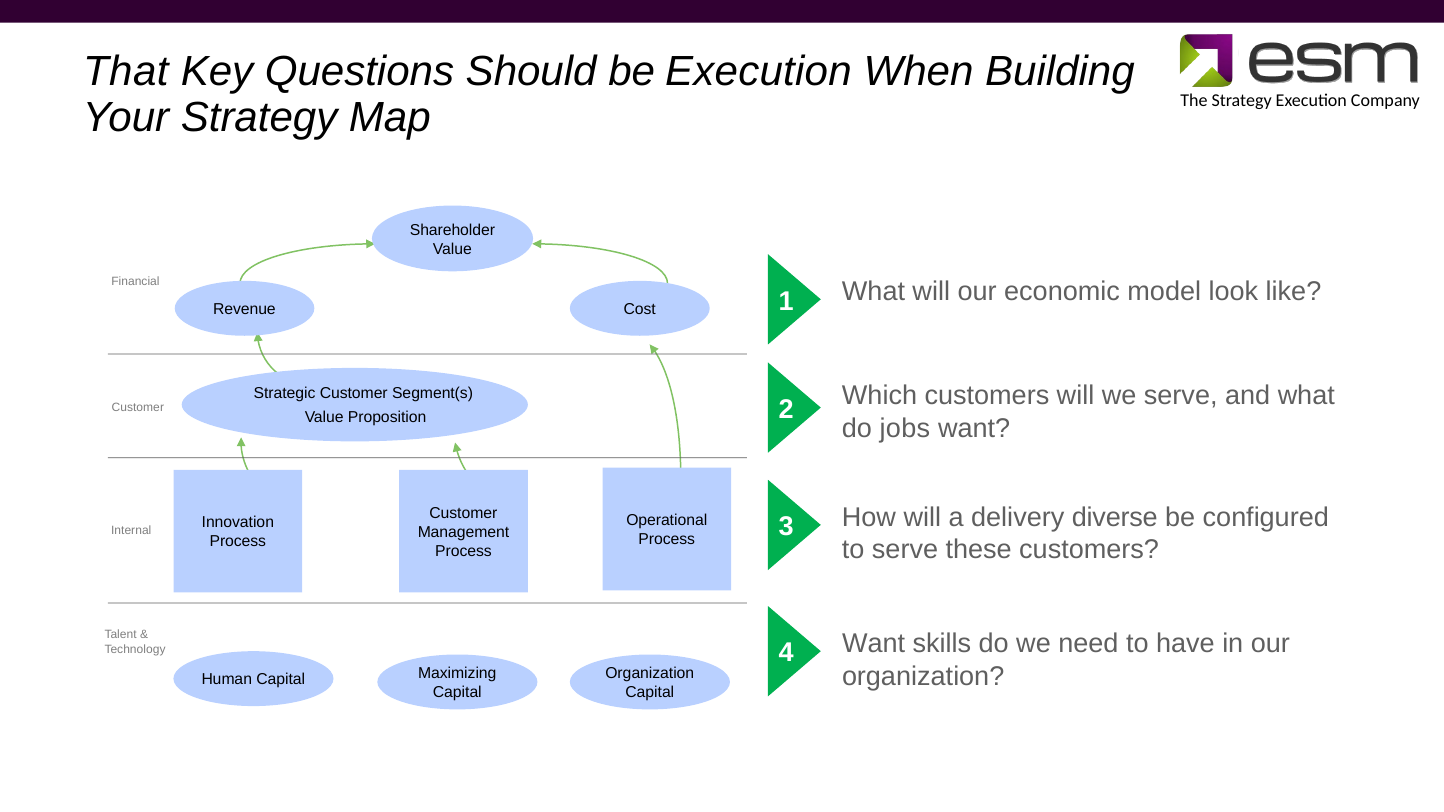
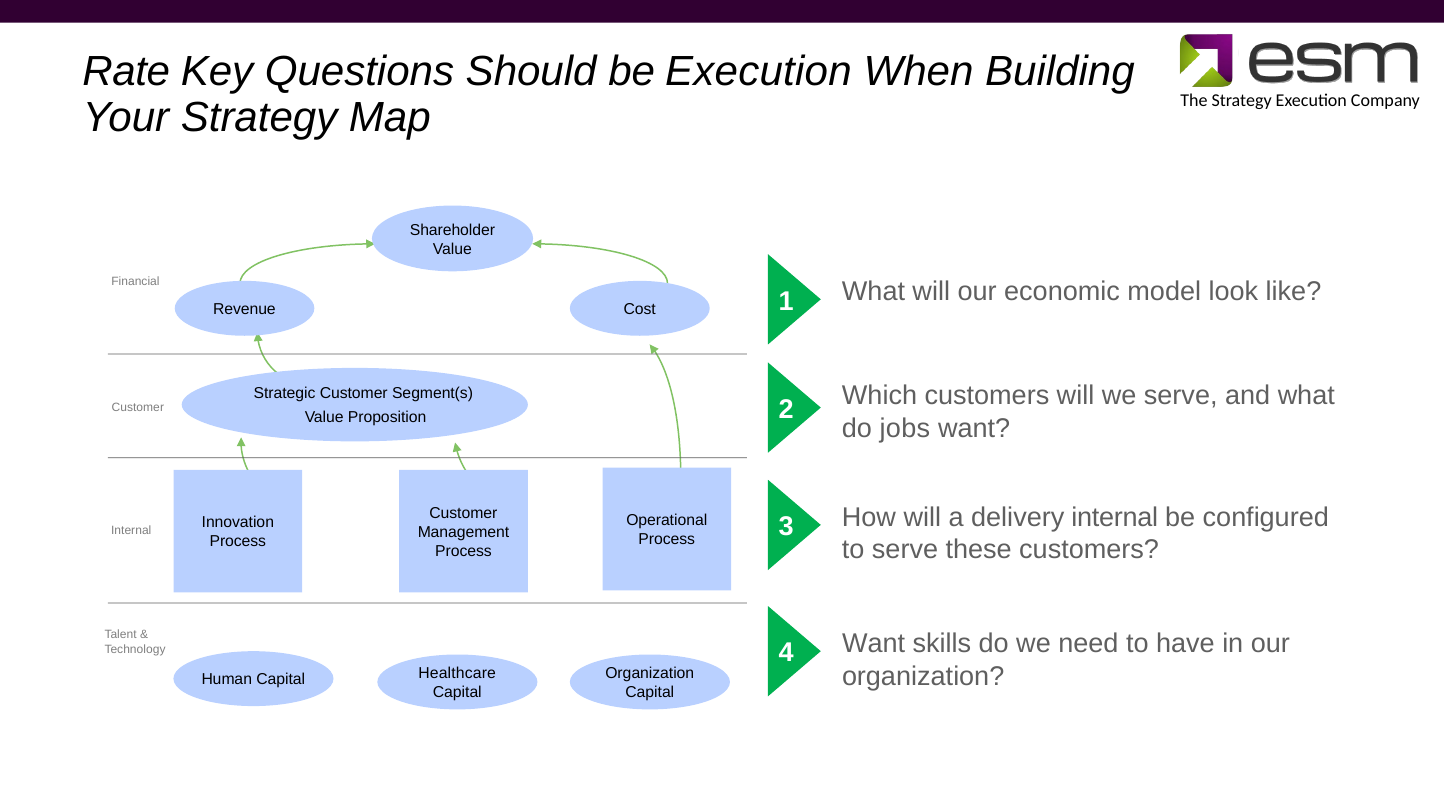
That: That -> Rate
delivery diverse: diverse -> internal
Maximizing: Maximizing -> Healthcare
